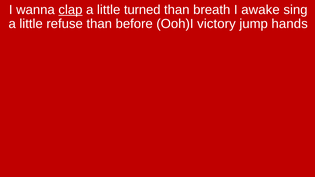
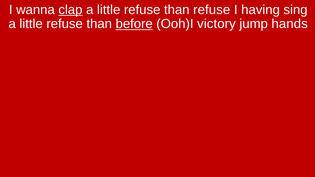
turned at (142, 10): turned -> refuse
than breath: breath -> refuse
awake: awake -> having
before underline: none -> present
